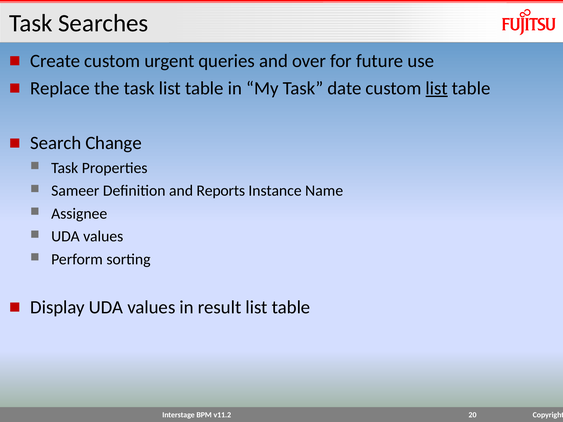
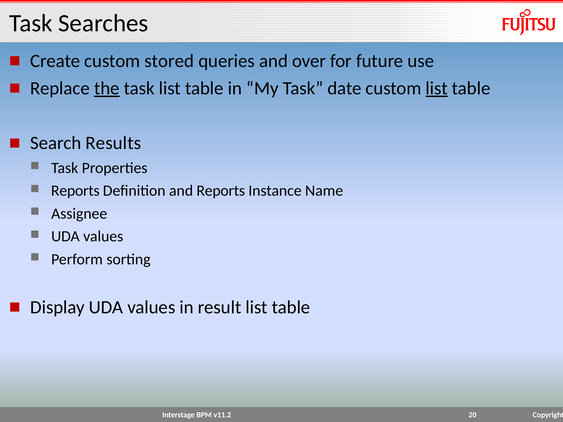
urgent: urgent -> stored
the underline: none -> present
Change: Change -> Results
Sameer at (75, 191): Sameer -> Reports
